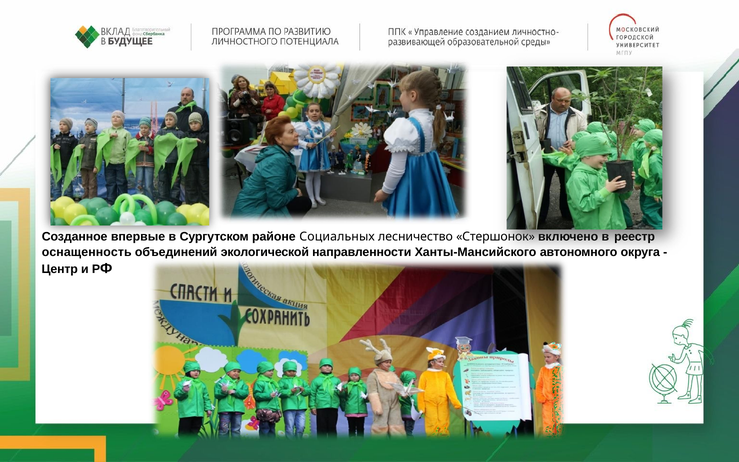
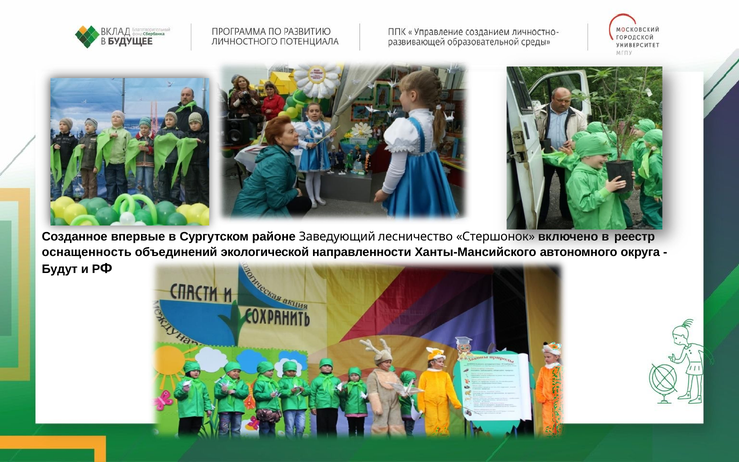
Социальных: Социальных -> Заведующий
Центр: Центр -> Будут
